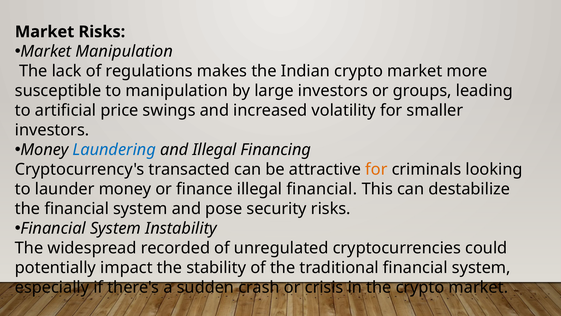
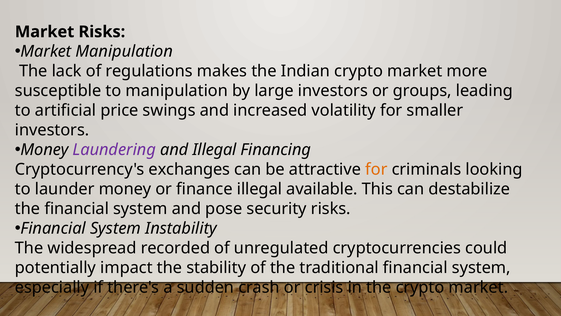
Laundering colour: blue -> purple
transacted: transacted -> exchanges
illegal financial: financial -> available
